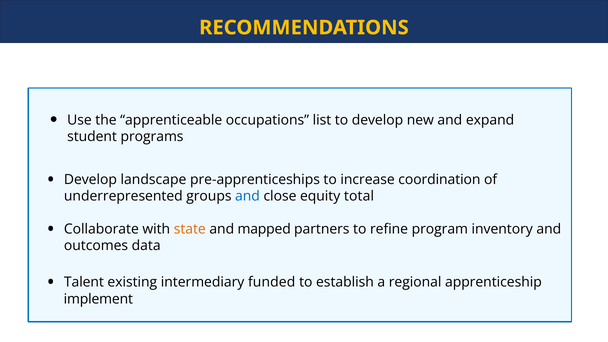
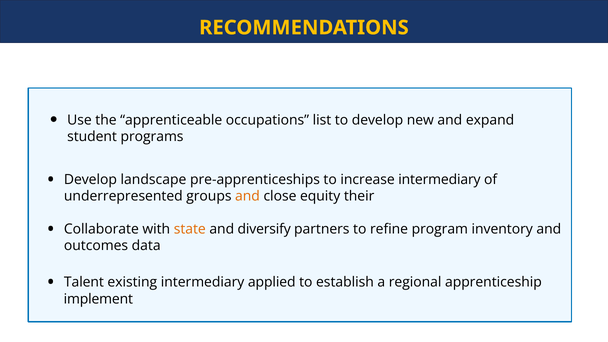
increase coordination: coordination -> intermediary
and at (247, 196) colour: blue -> orange
total: total -> their
mapped: mapped -> diversify
funded: funded -> applied
